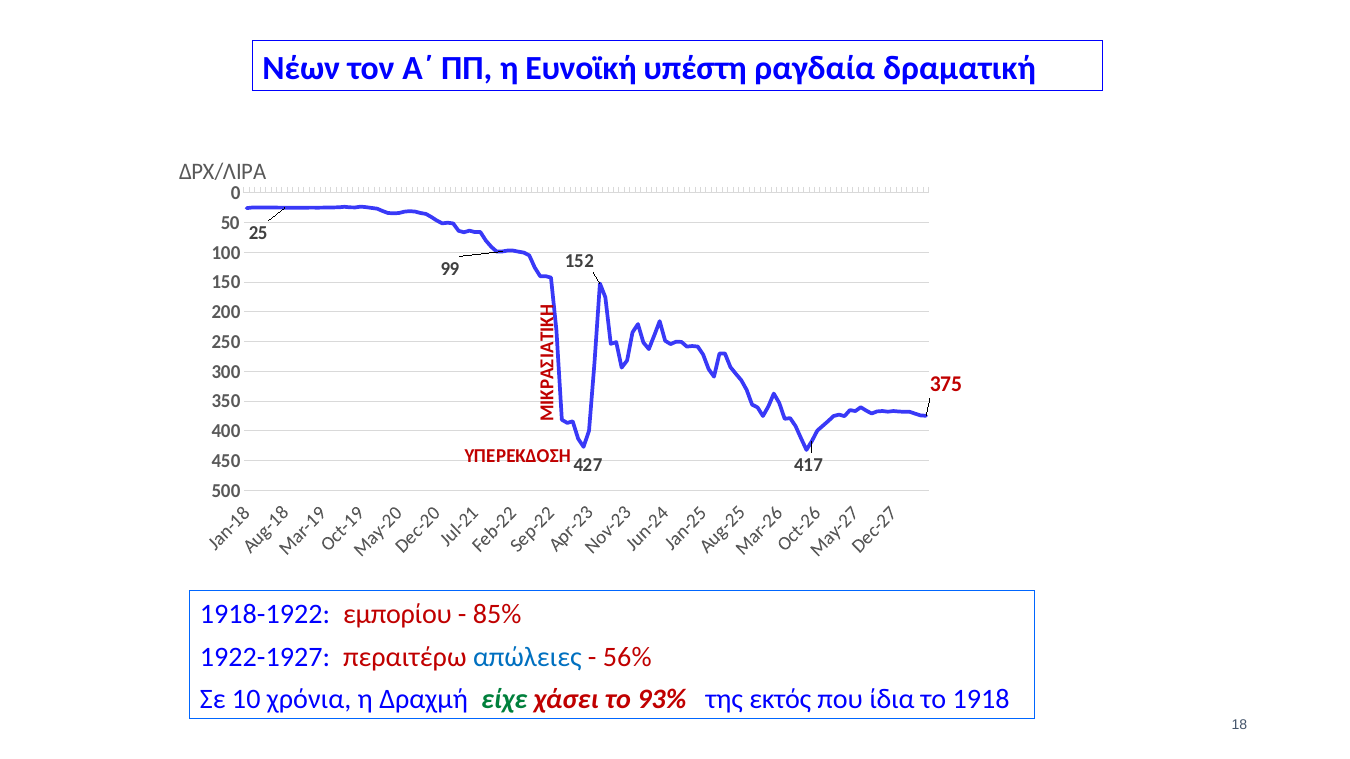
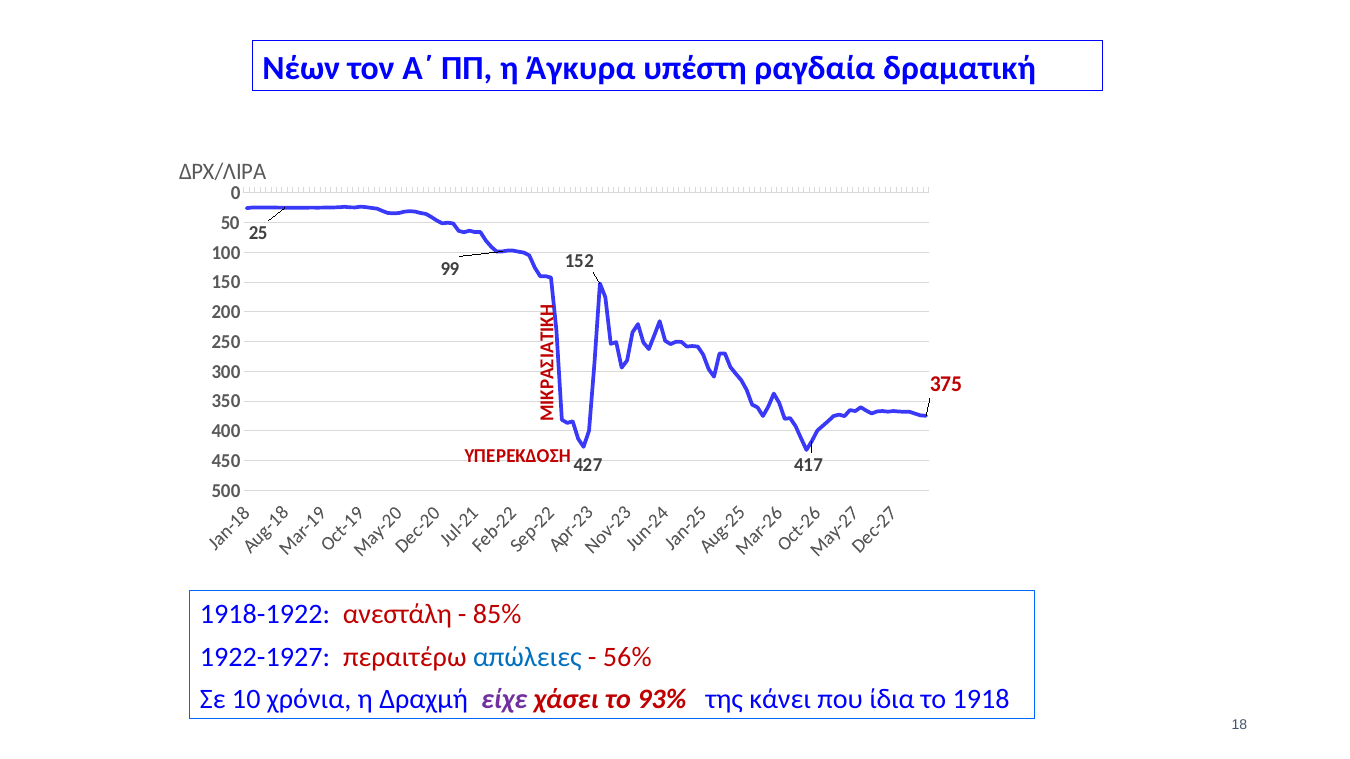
Ευνοϊκή: Ευνοϊκή -> Άγκυρα
εμπορίου: εμπορίου -> ανεστάλη
είχε colour: green -> purple
εκτός: εκτός -> κάνει
